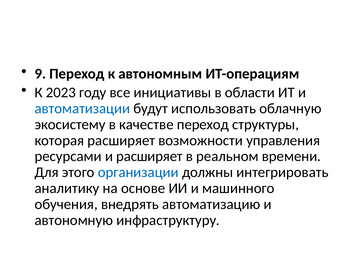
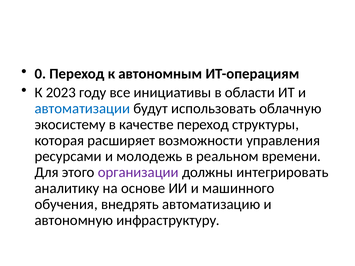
9: 9 -> 0
и расширяет: расширяет -> молодежь
организации colour: blue -> purple
